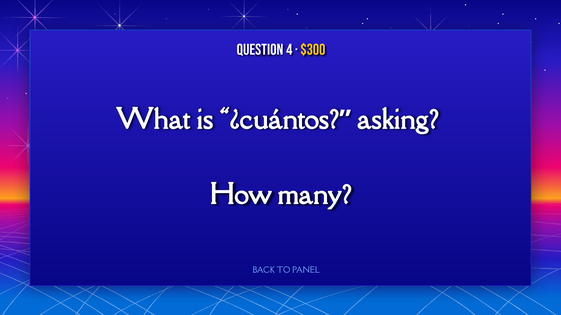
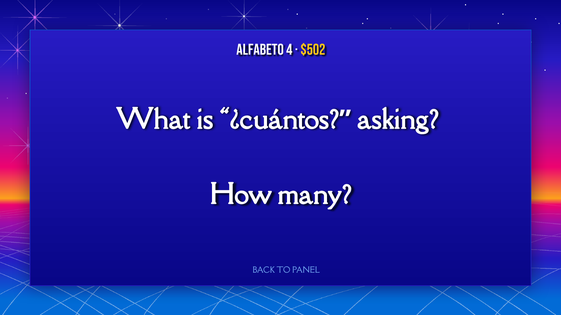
QUESTION: QUESTION -> ALFABETO
$300: $300 -> $502
